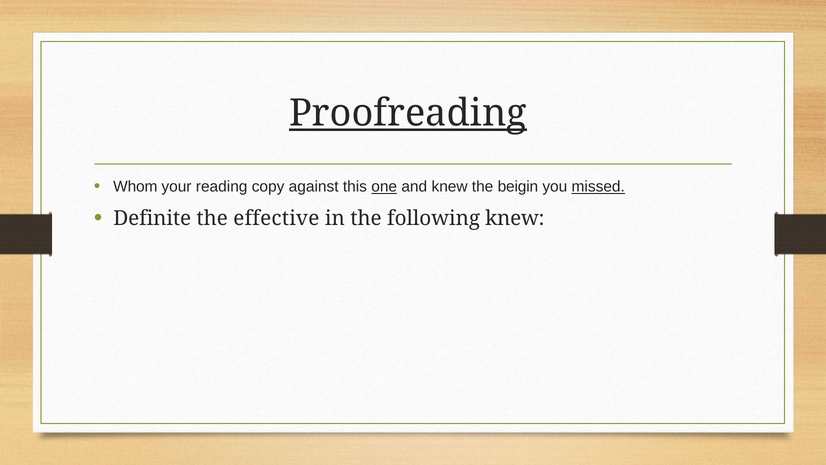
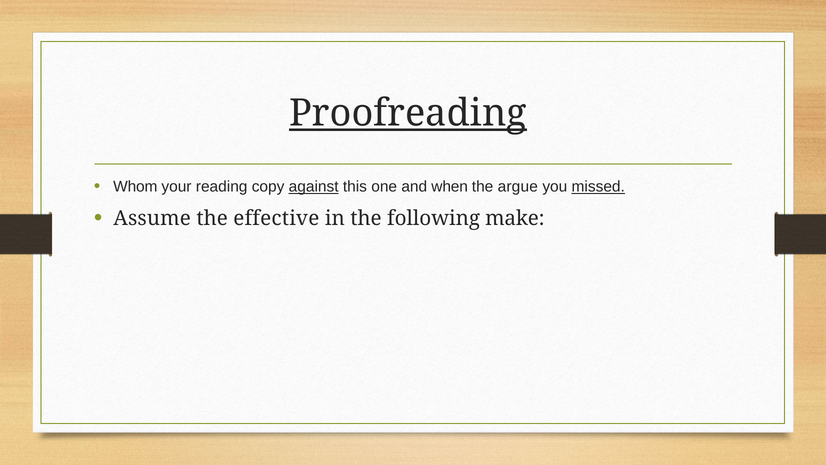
against underline: none -> present
one underline: present -> none
and knew: knew -> when
beigin: beigin -> argue
Definite: Definite -> Assume
following knew: knew -> make
